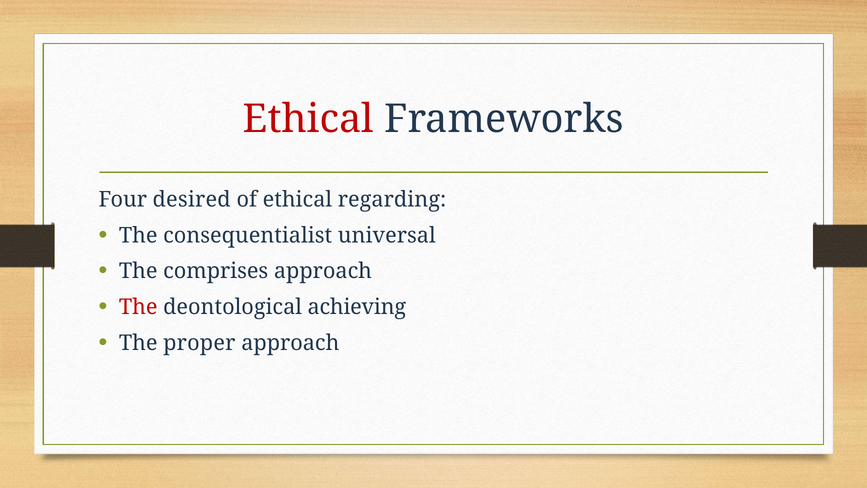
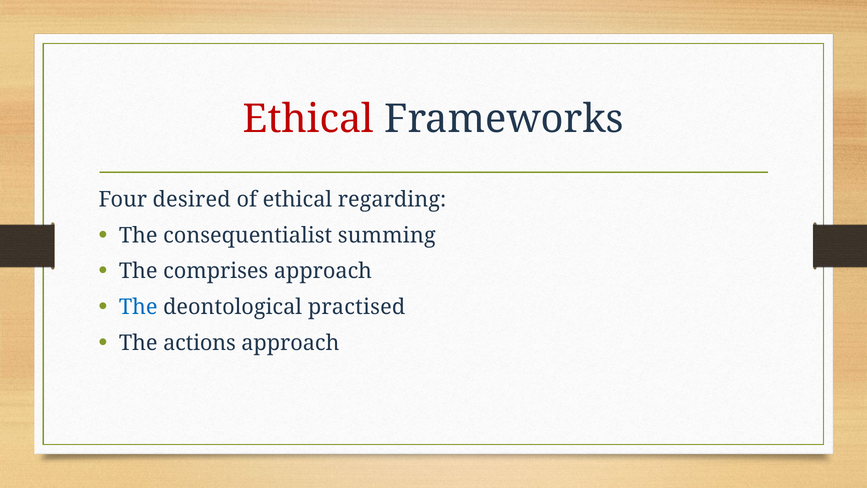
universal: universal -> summing
The at (138, 307) colour: red -> blue
achieving: achieving -> practised
proper: proper -> actions
